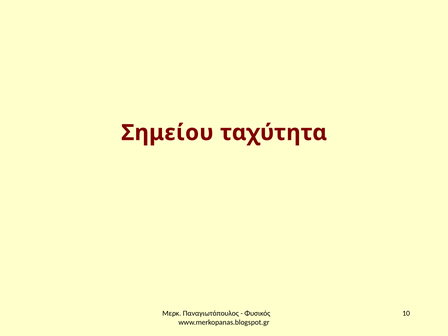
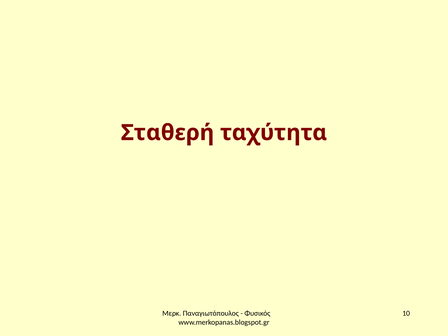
Σημείου: Σημείου -> Σταθερή
